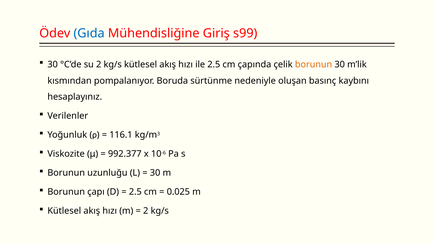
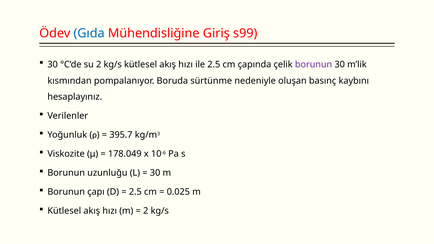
borunun at (314, 64) colour: orange -> purple
116.1: 116.1 -> 395.7
992.377: 992.377 -> 178.049
